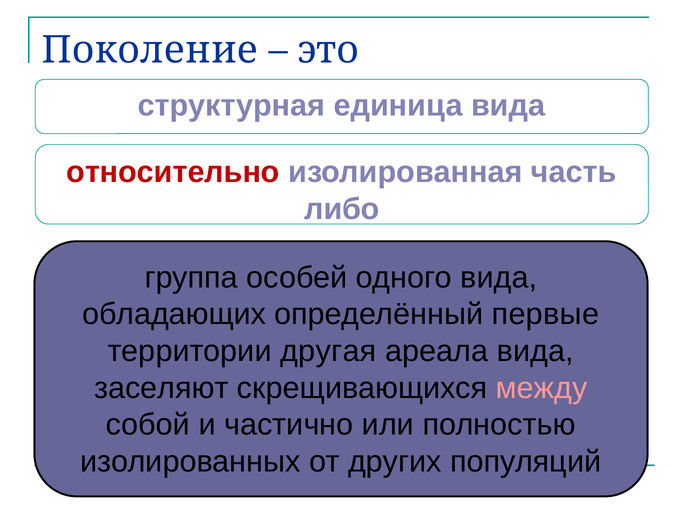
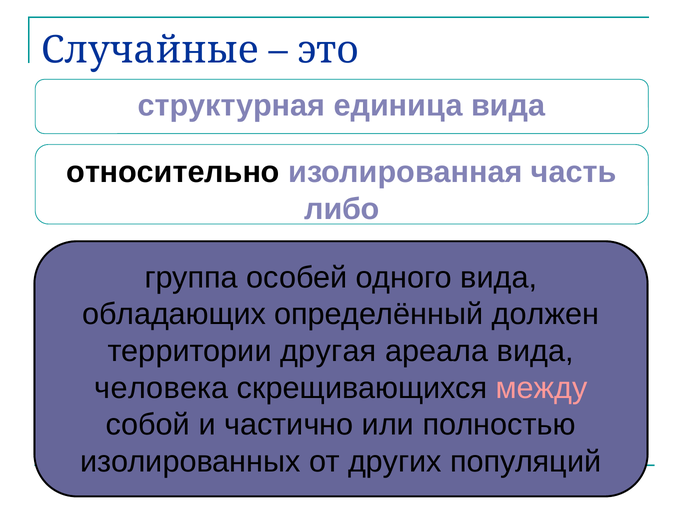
Поколение: Поколение -> Случайные
относительно colour: red -> black
первые: первые -> должен
заселяют: заселяют -> человека
